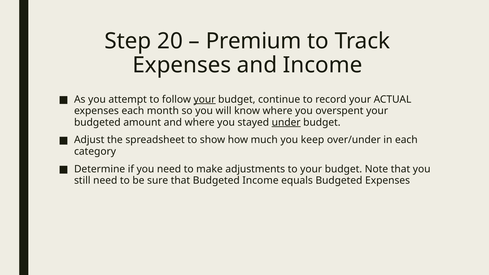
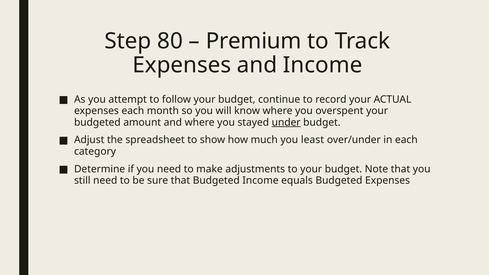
20: 20 -> 80
your at (205, 99) underline: present -> none
keep: keep -> least
